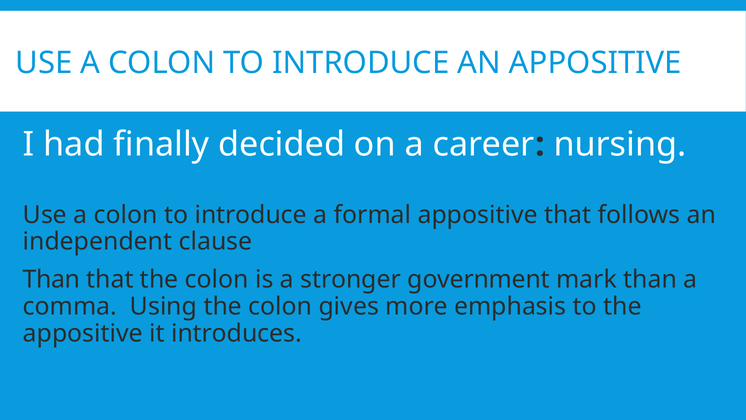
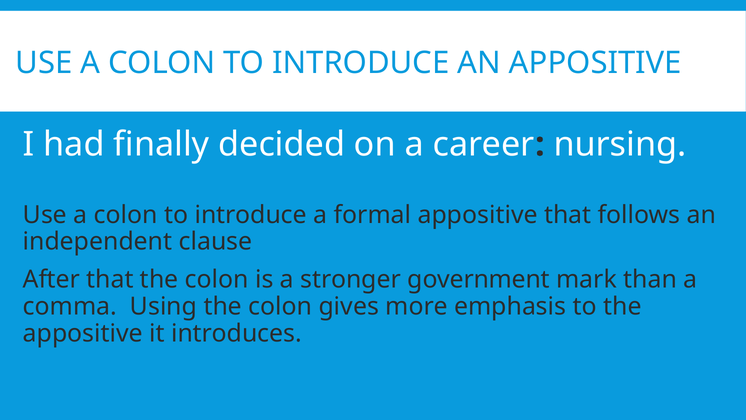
Than at (51, 279): Than -> After
